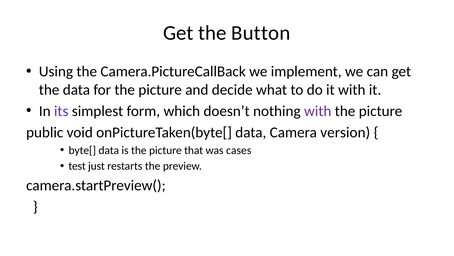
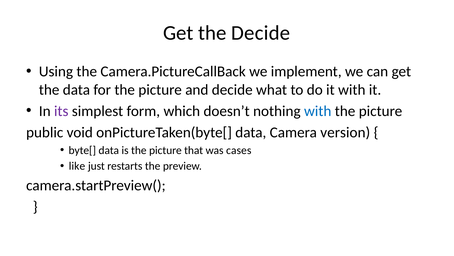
the Button: Button -> Decide
with at (318, 111) colour: purple -> blue
test: test -> like
